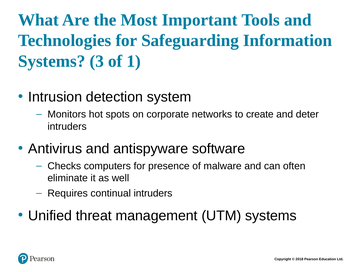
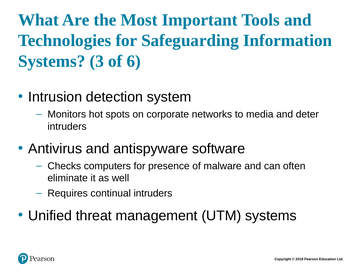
1: 1 -> 6
create: create -> media
